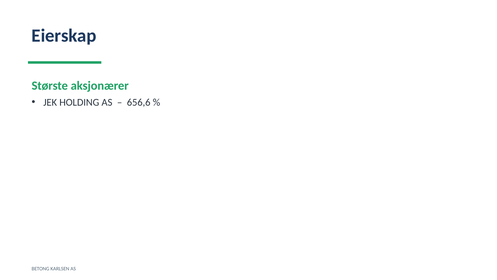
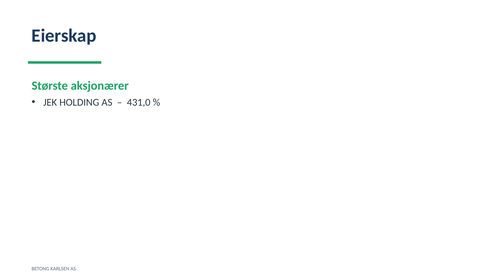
656,6: 656,6 -> 431,0
